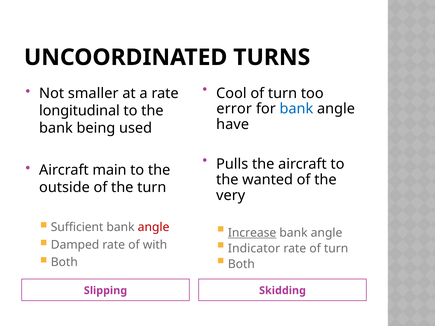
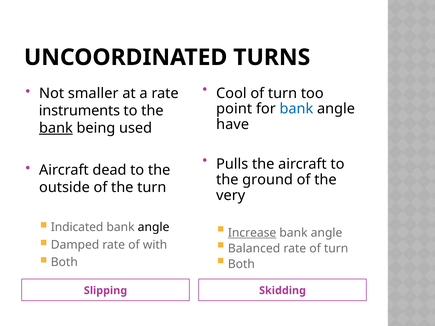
error: error -> point
longitudinal: longitudinal -> instruments
bank at (56, 128) underline: none -> present
main: main -> dead
wanted: wanted -> ground
Sufficient: Sufficient -> Indicated
angle at (154, 227) colour: red -> black
Indicator: Indicator -> Balanced
